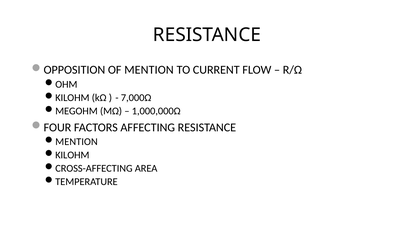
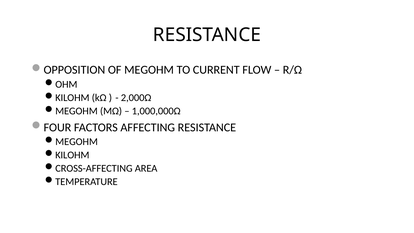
OF MENTION: MENTION -> MEGOHM
7,000Ω: 7,000Ω -> 2,000Ω
MENTION at (77, 142): MENTION -> MEGOHM
